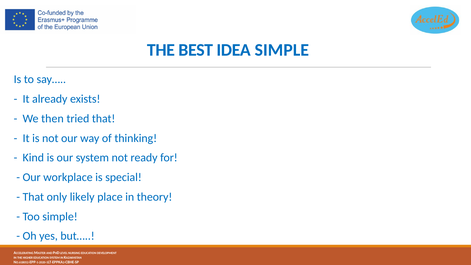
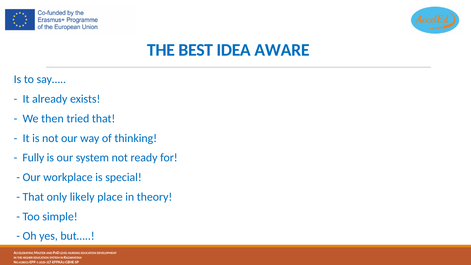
IDEA SIMPLE: SIMPLE -> AWARE
Kind: Kind -> Fully
